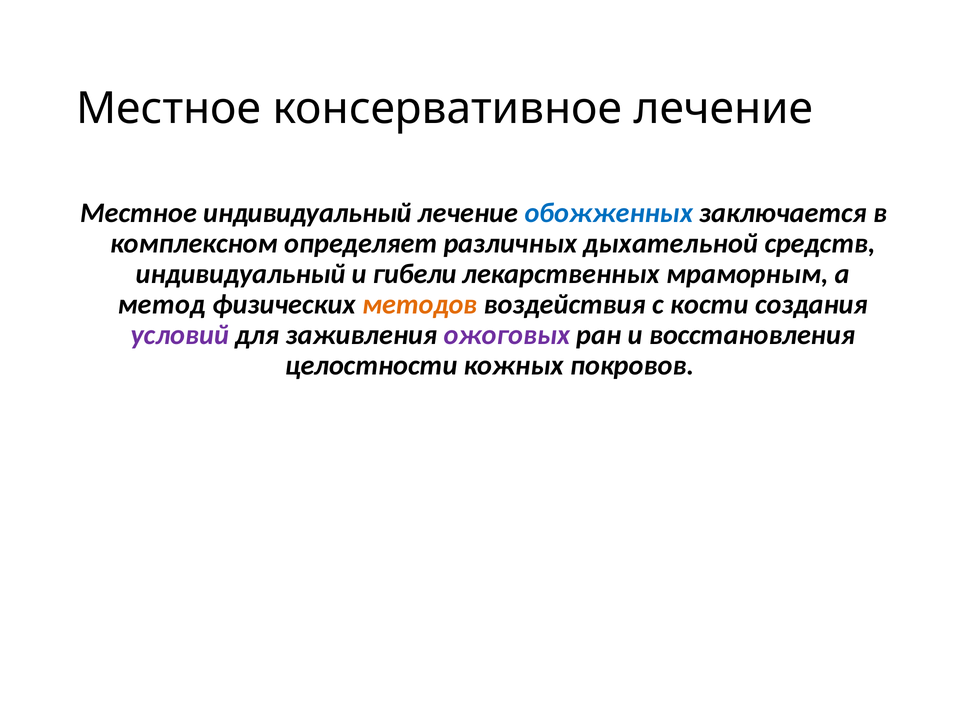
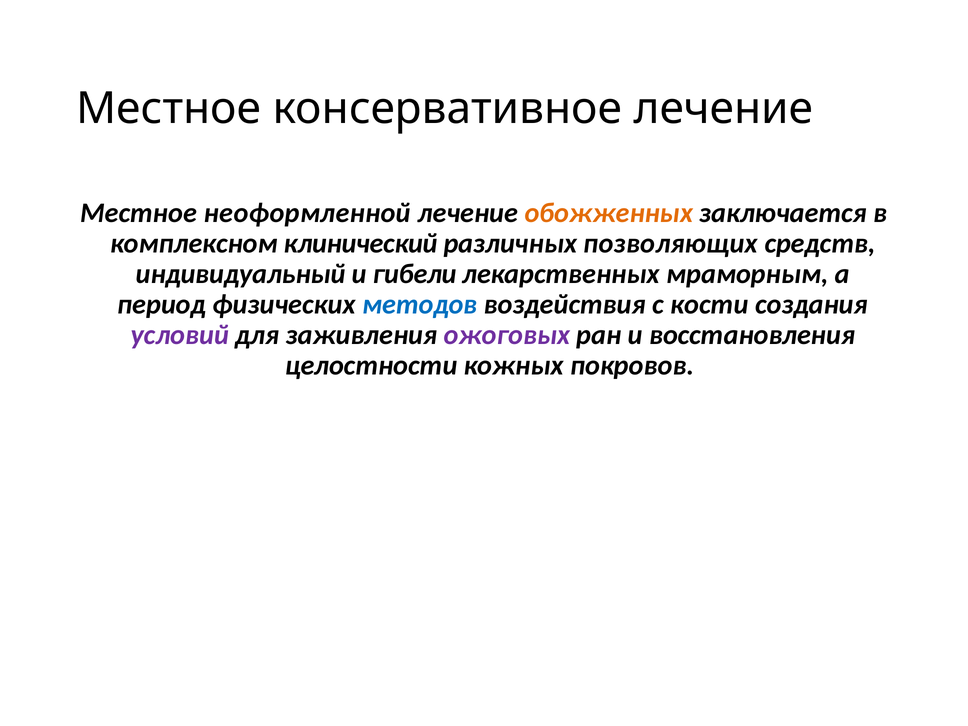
Местное индивидуальный: индивидуальный -> неоформленной
обожженных colour: blue -> orange
определяет: определяет -> клинический
дыхательной: дыхательной -> позволяющих
метод: метод -> период
методов colour: orange -> blue
